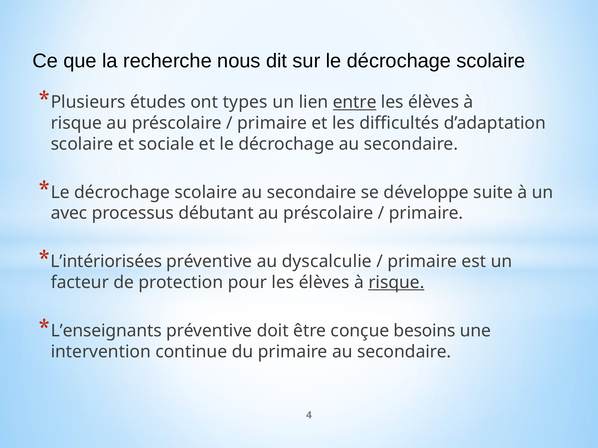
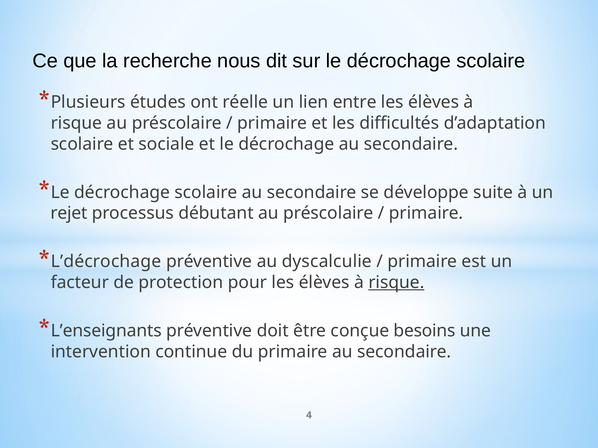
types: types -> réelle
entre underline: present -> none
avec: avec -> rejet
L’intériorisées: L’intériorisées -> L’décrochage
